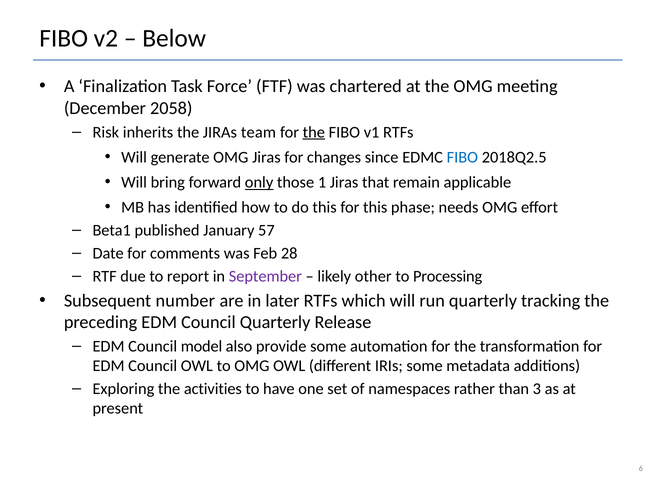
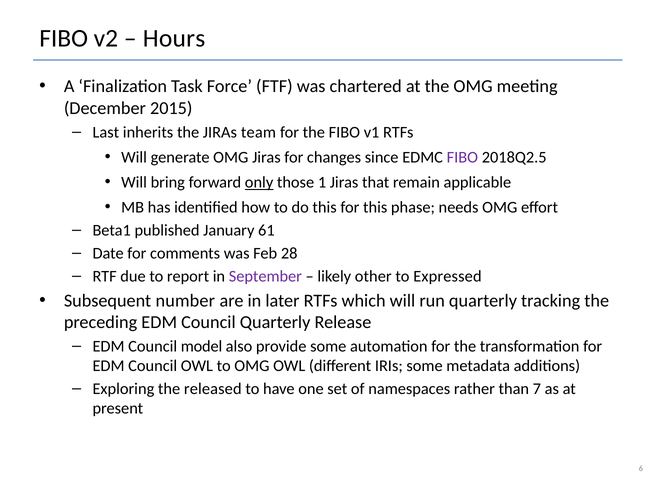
Below: Below -> Hours
2058: 2058 -> 2015
Risk: Risk -> Last
the at (314, 132) underline: present -> none
FIBO at (462, 157) colour: blue -> purple
57: 57 -> 61
Processing: Processing -> Expressed
activities: activities -> released
3: 3 -> 7
